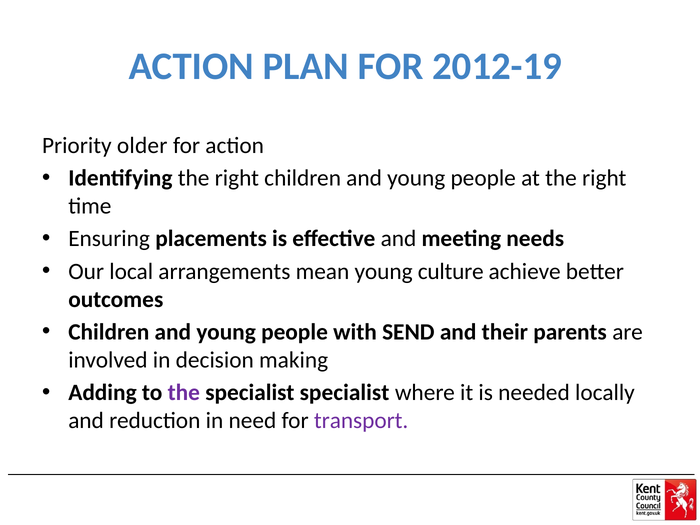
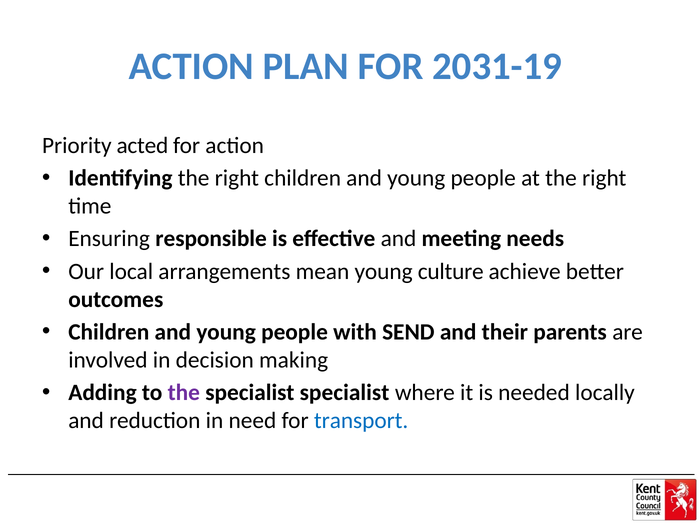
2012-19: 2012-19 -> 2031-19
older: older -> acted
placements: placements -> responsible
transport colour: purple -> blue
